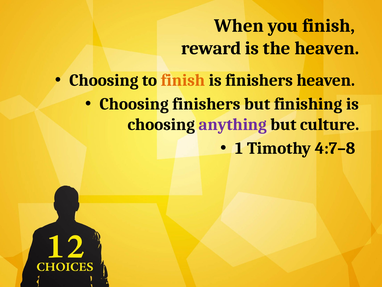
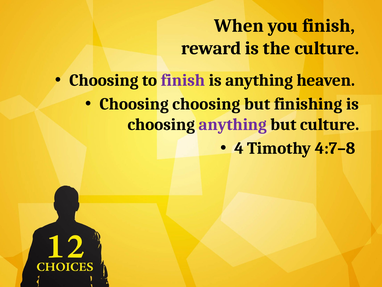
the heaven: heaven -> culture
finish at (183, 80) colour: orange -> purple
is finishers: finishers -> anything
Choosing finishers: finishers -> choosing
1: 1 -> 4
